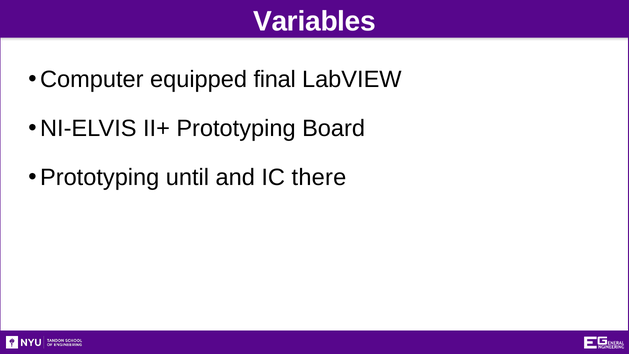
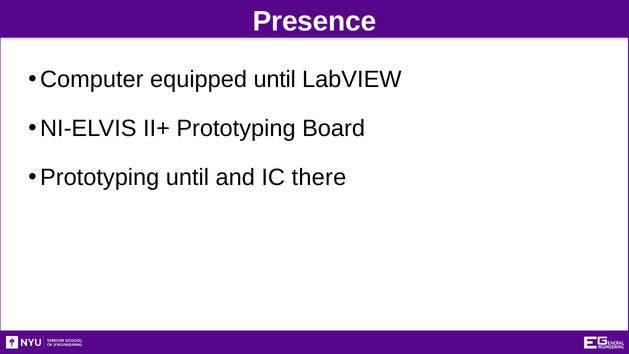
Variables: Variables -> Presence
equipped final: final -> until
